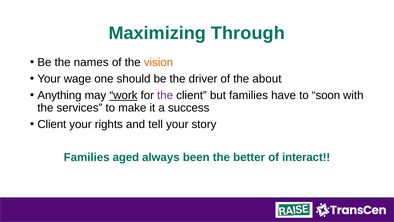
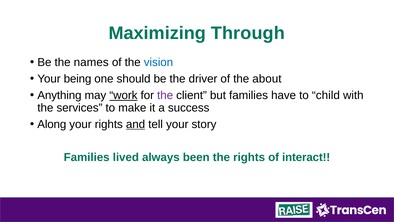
vision colour: orange -> blue
wage: wage -> being
soon: soon -> child
Client at (52, 124): Client -> Along
and underline: none -> present
aged: aged -> lived
the better: better -> rights
